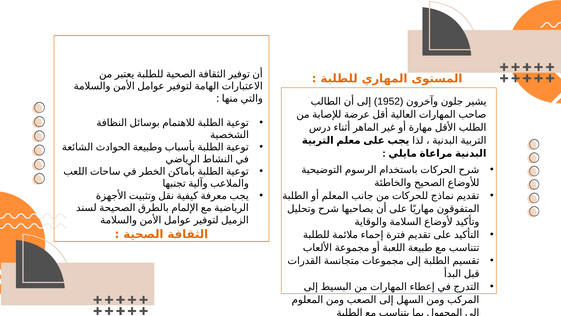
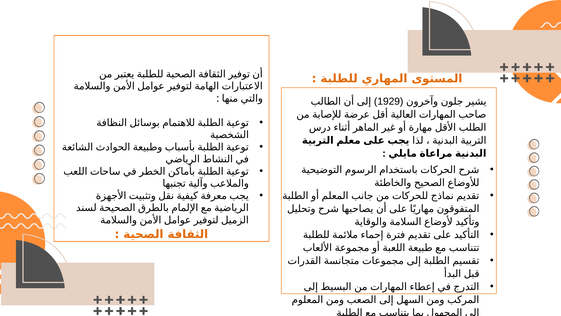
1952: 1952 -> 1929
